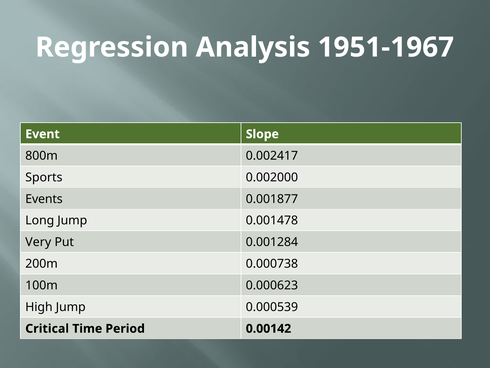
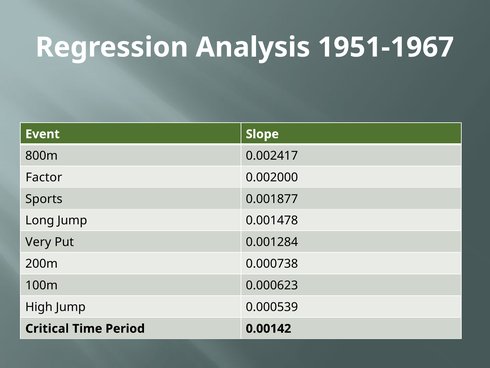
Sports: Sports -> Factor
Events: Events -> Sports
